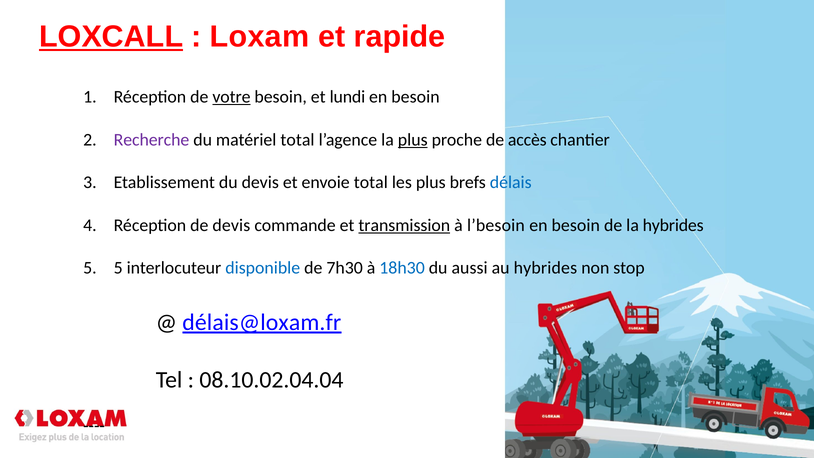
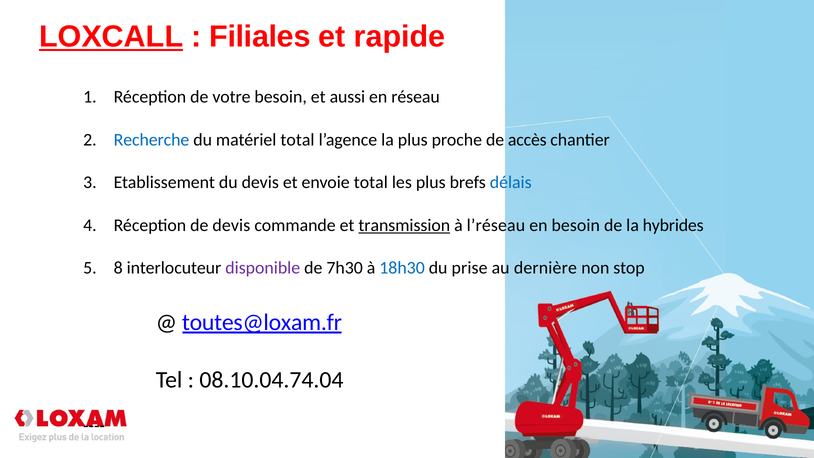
Loxam: Loxam -> Filiales
votre underline: present -> none
lundi: lundi -> aussi
besoin at (415, 97): besoin -> réseau
Recherche colour: purple -> blue
plus at (413, 140) underline: present -> none
l’besoin: l’besoin -> l’réseau
5 at (118, 268): 5 -> 8
disponible colour: blue -> purple
aussi: aussi -> prise
au hybrides: hybrides -> dernière
délais@loxam.fr: délais@loxam.fr -> toutes@loxam.fr
08.10.02.04.04: 08.10.02.04.04 -> 08.10.04.74.04
